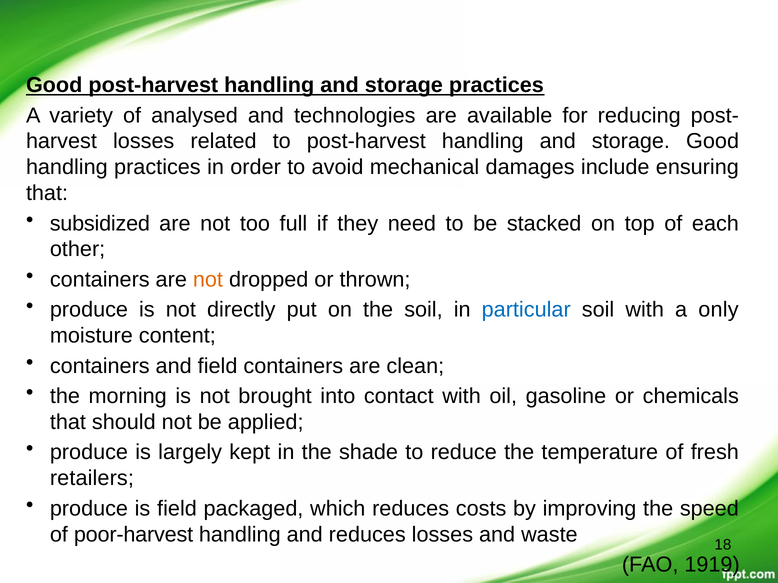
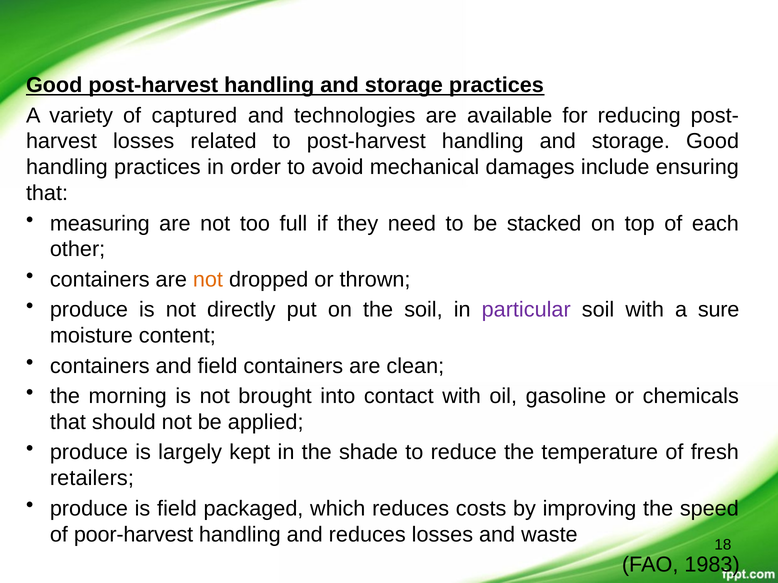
analysed: analysed -> captured
subsidized: subsidized -> measuring
particular colour: blue -> purple
only: only -> sure
1919: 1919 -> 1983
